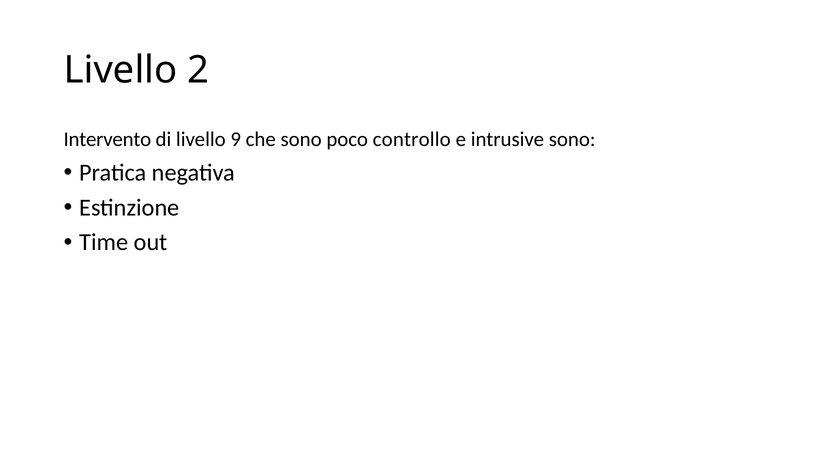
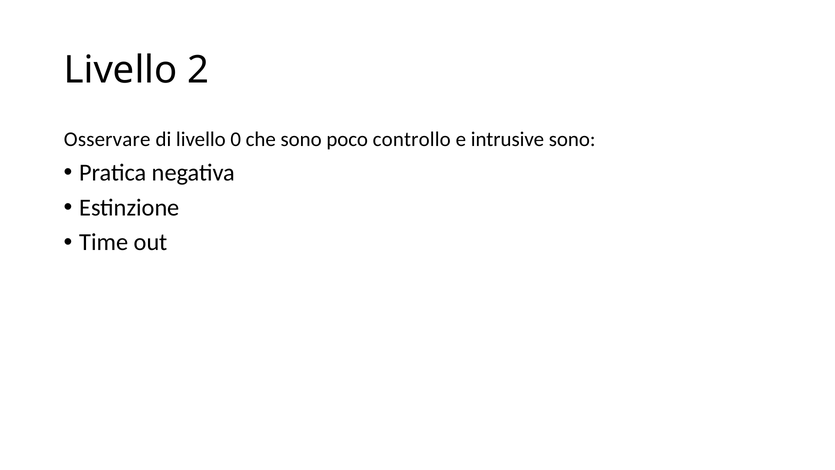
Intervento: Intervento -> Osservare
9: 9 -> 0
